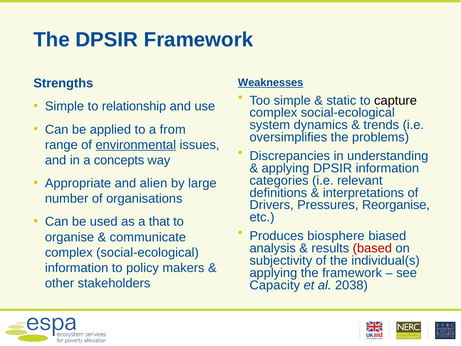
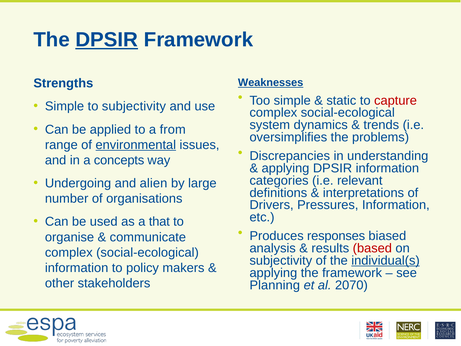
DPSIR at (107, 40) underline: none -> present
capture colour: black -> red
to relationship: relationship -> subjectivity
Appropriate: Appropriate -> Undergoing
Pressures Reorganise: Reorganise -> Information
biosphere: biosphere -> responses
individual(s underline: none -> present
Capacity: Capacity -> Planning
2038: 2038 -> 2070
